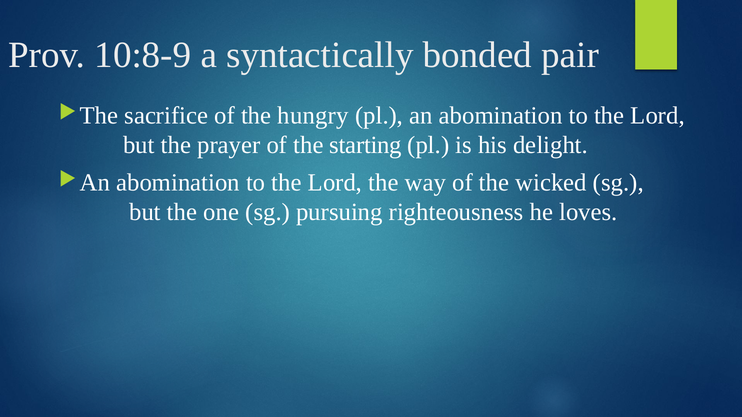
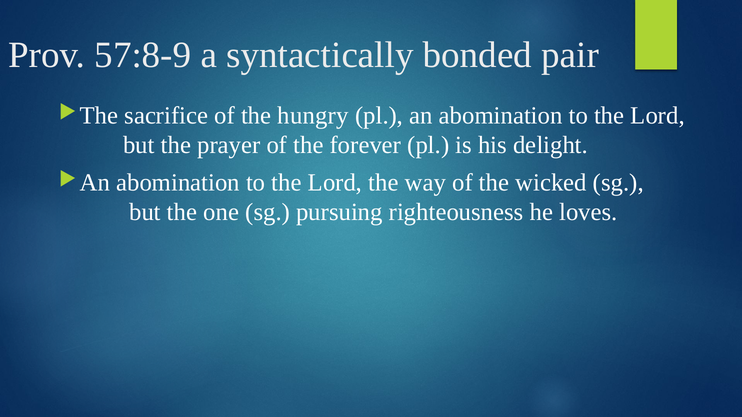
10:8-9: 10:8-9 -> 57:8-9
starting: starting -> forever
